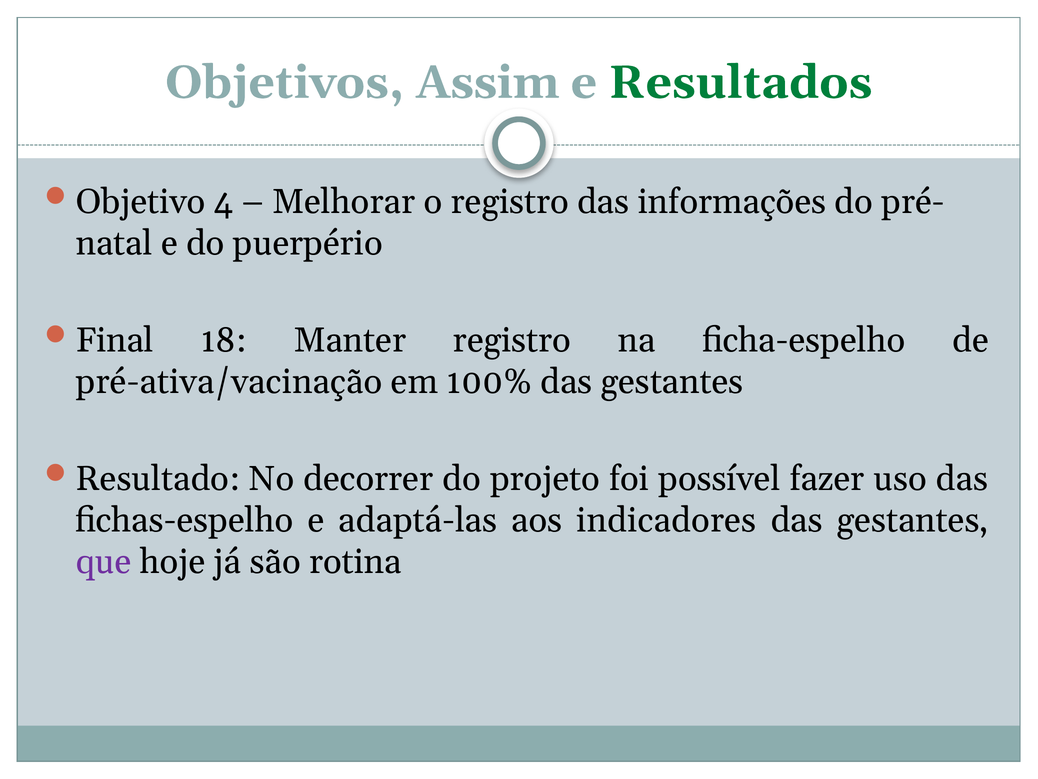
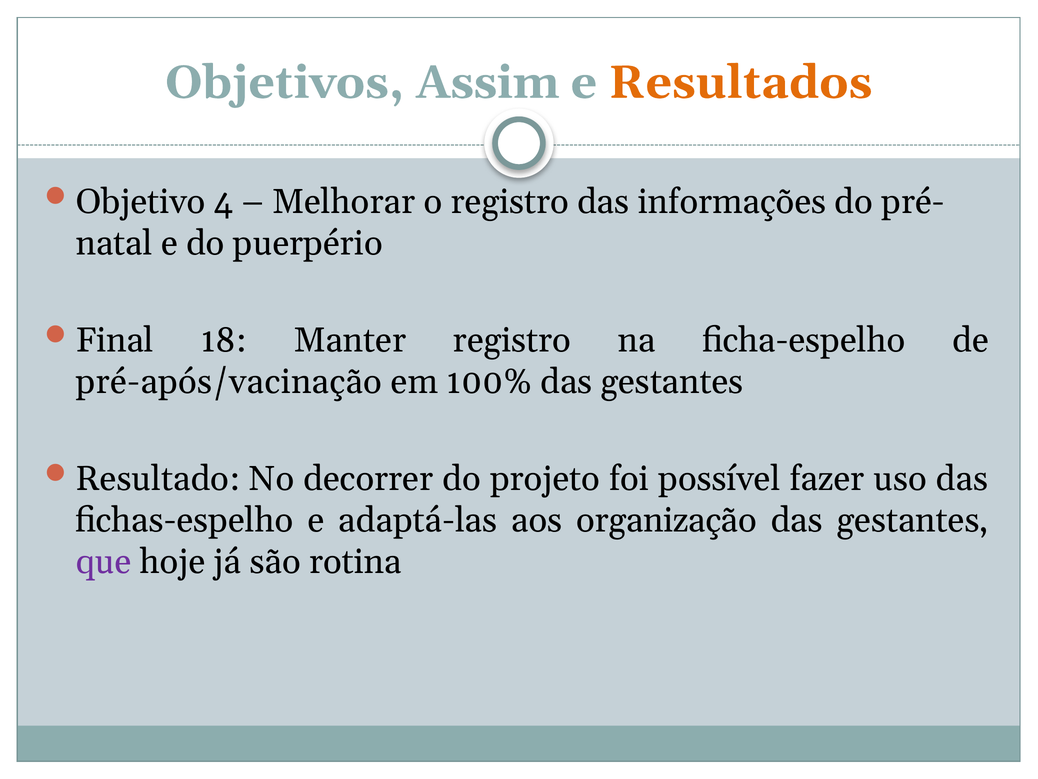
Resultados colour: green -> orange
pré-ativa/vacinação: pré-ativa/vacinação -> pré-após/vacinação
indicadores: indicadores -> organização
